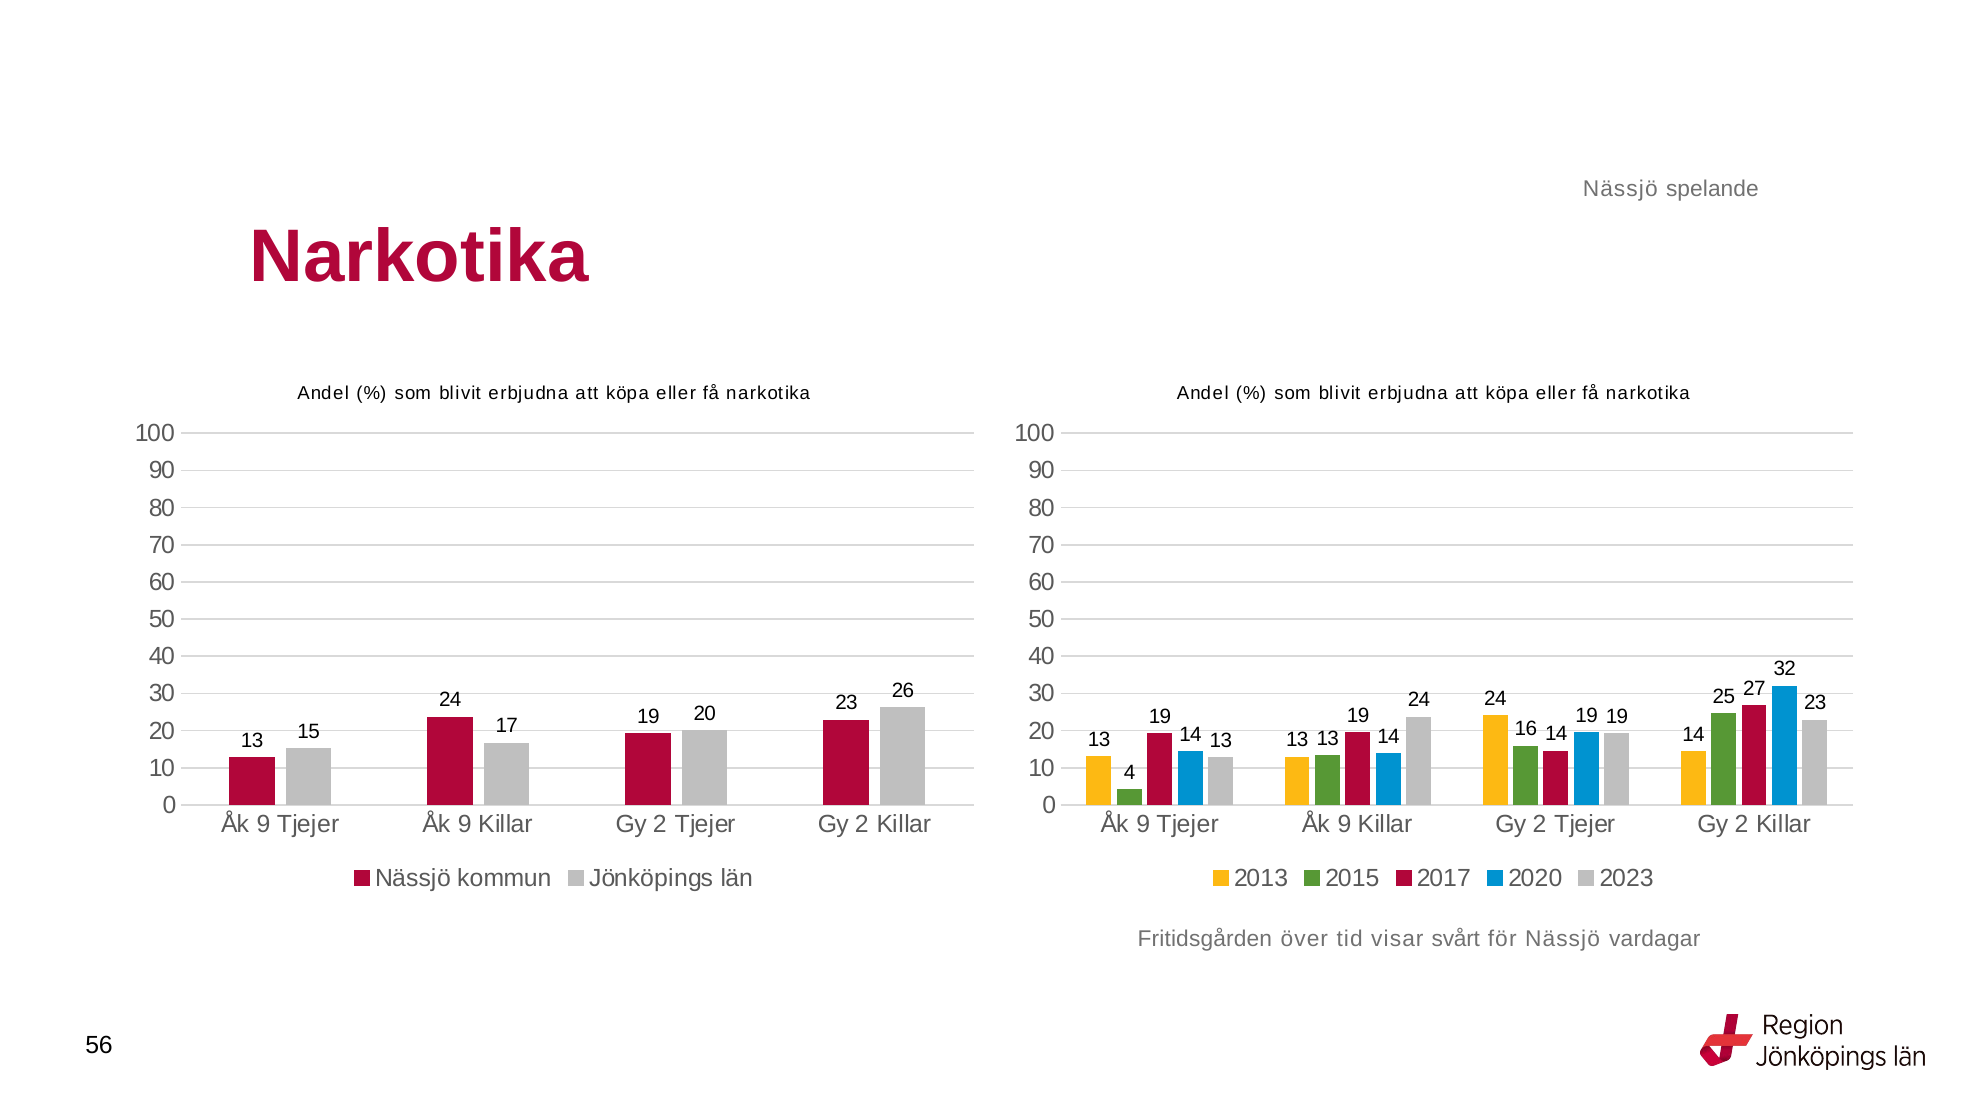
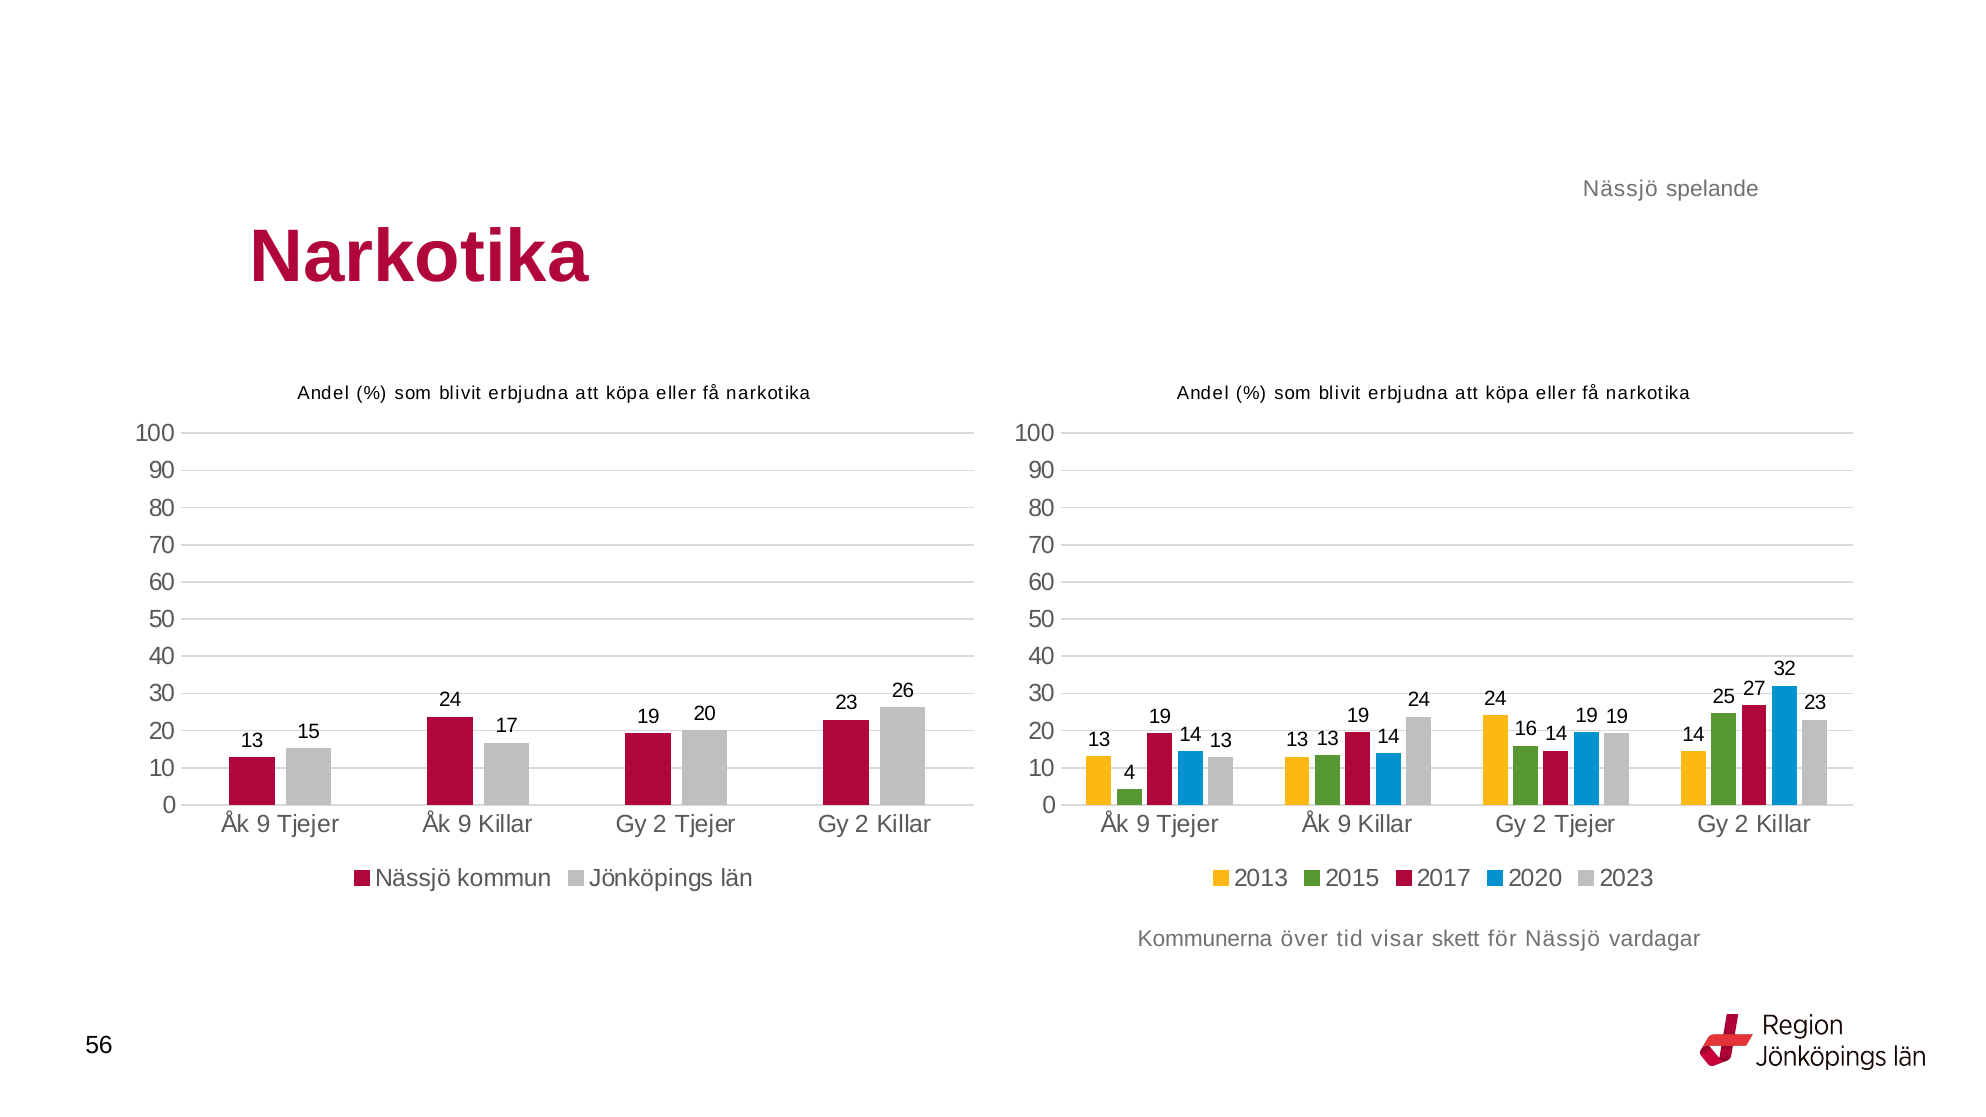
Fritidsgården: Fritidsgården -> Kommunerna
svårt: svårt -> skett
